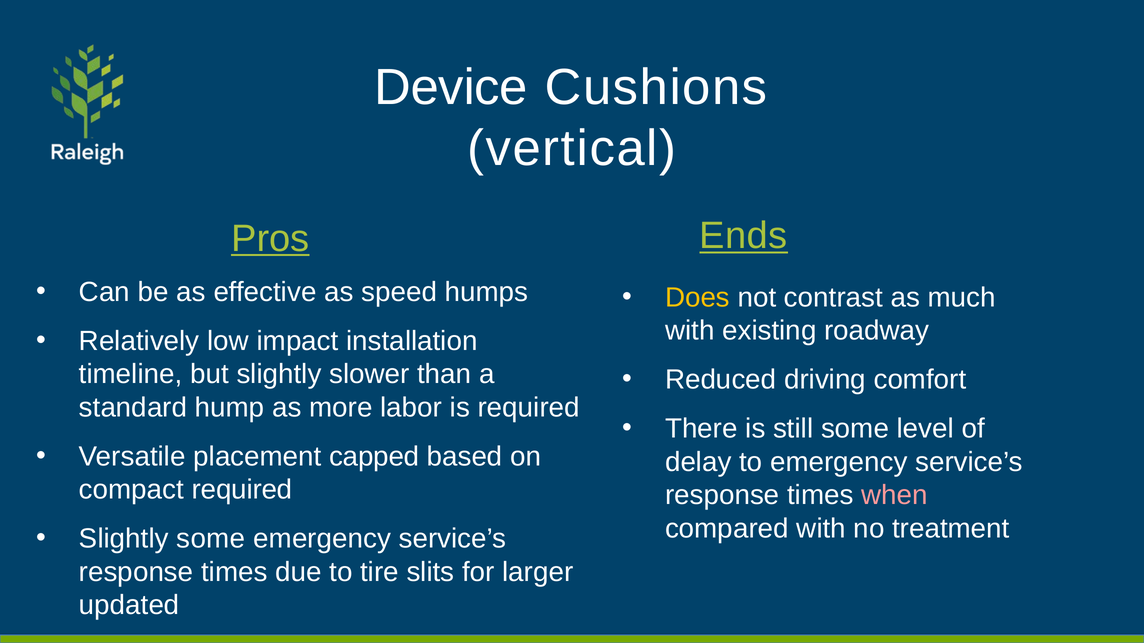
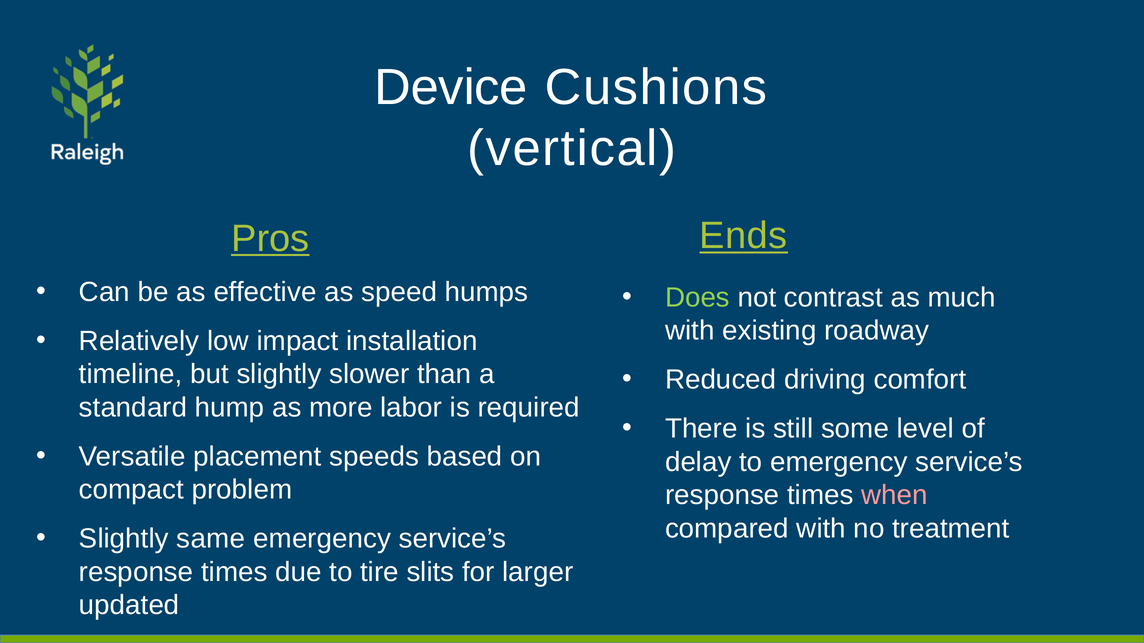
Does colour: yellow -> light green
capped: capped -> speeds
compact required: required -> problem
Slightly some: some -> same
